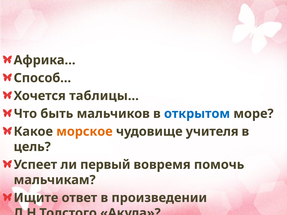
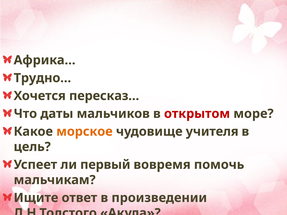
Способ…: Способ… -> Трудно…
таблицы…: таблицы… -> пересказ…
быть: быть -> даты
открытом colour: blue -> red
